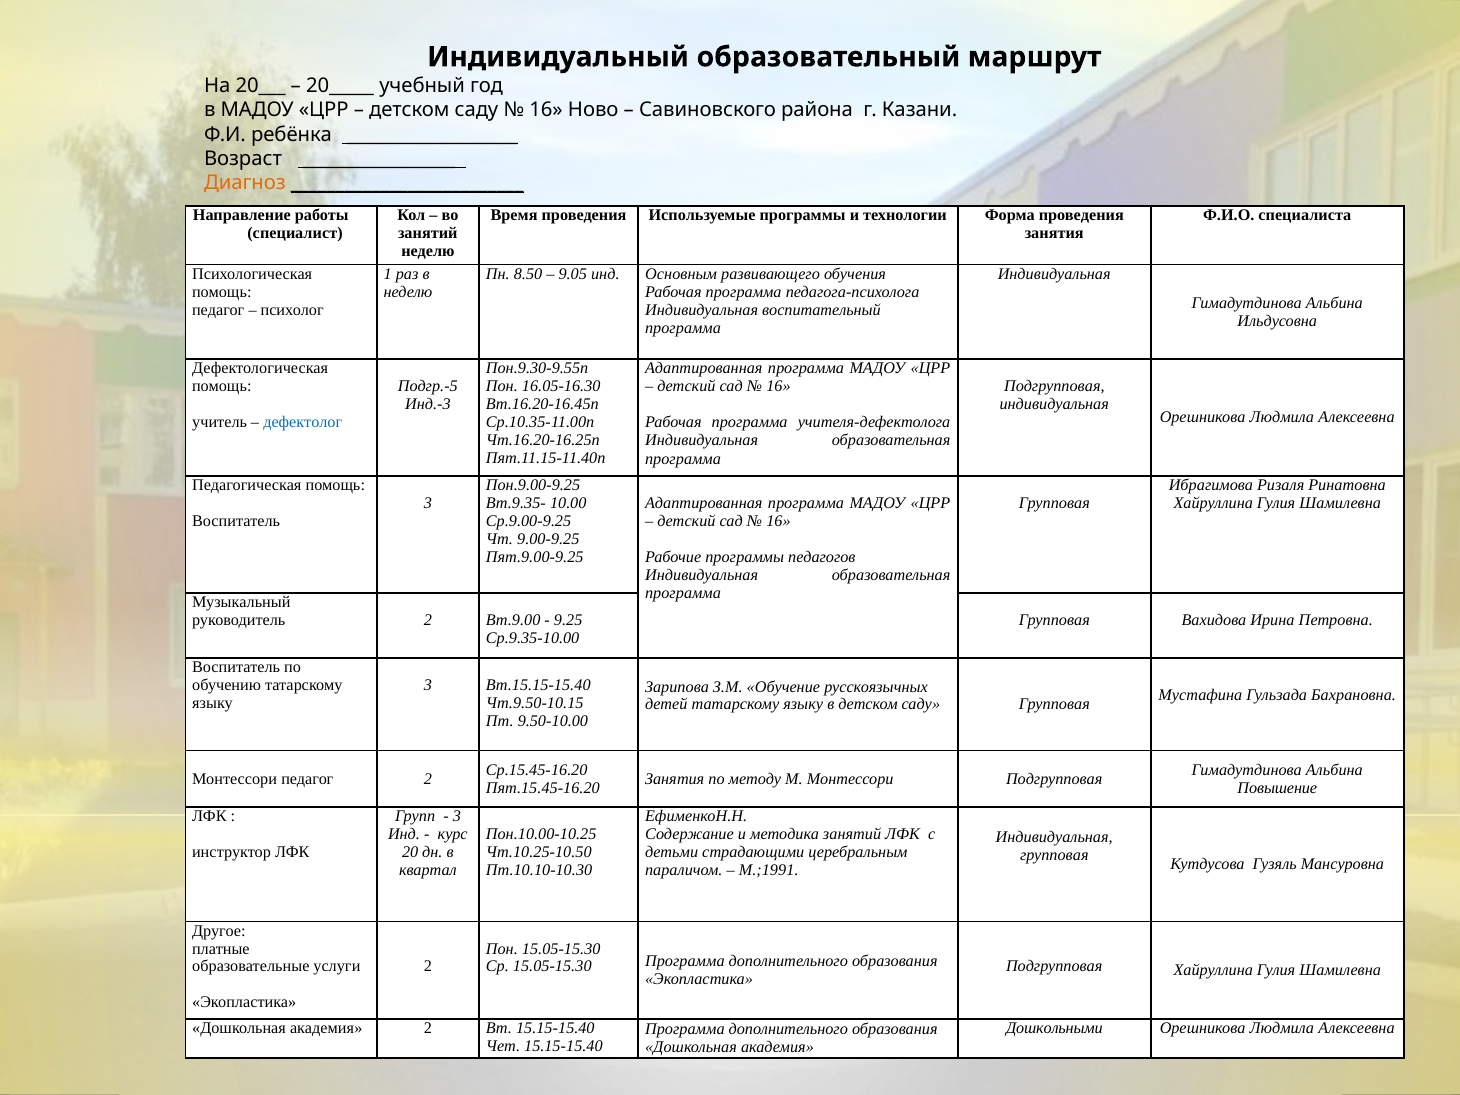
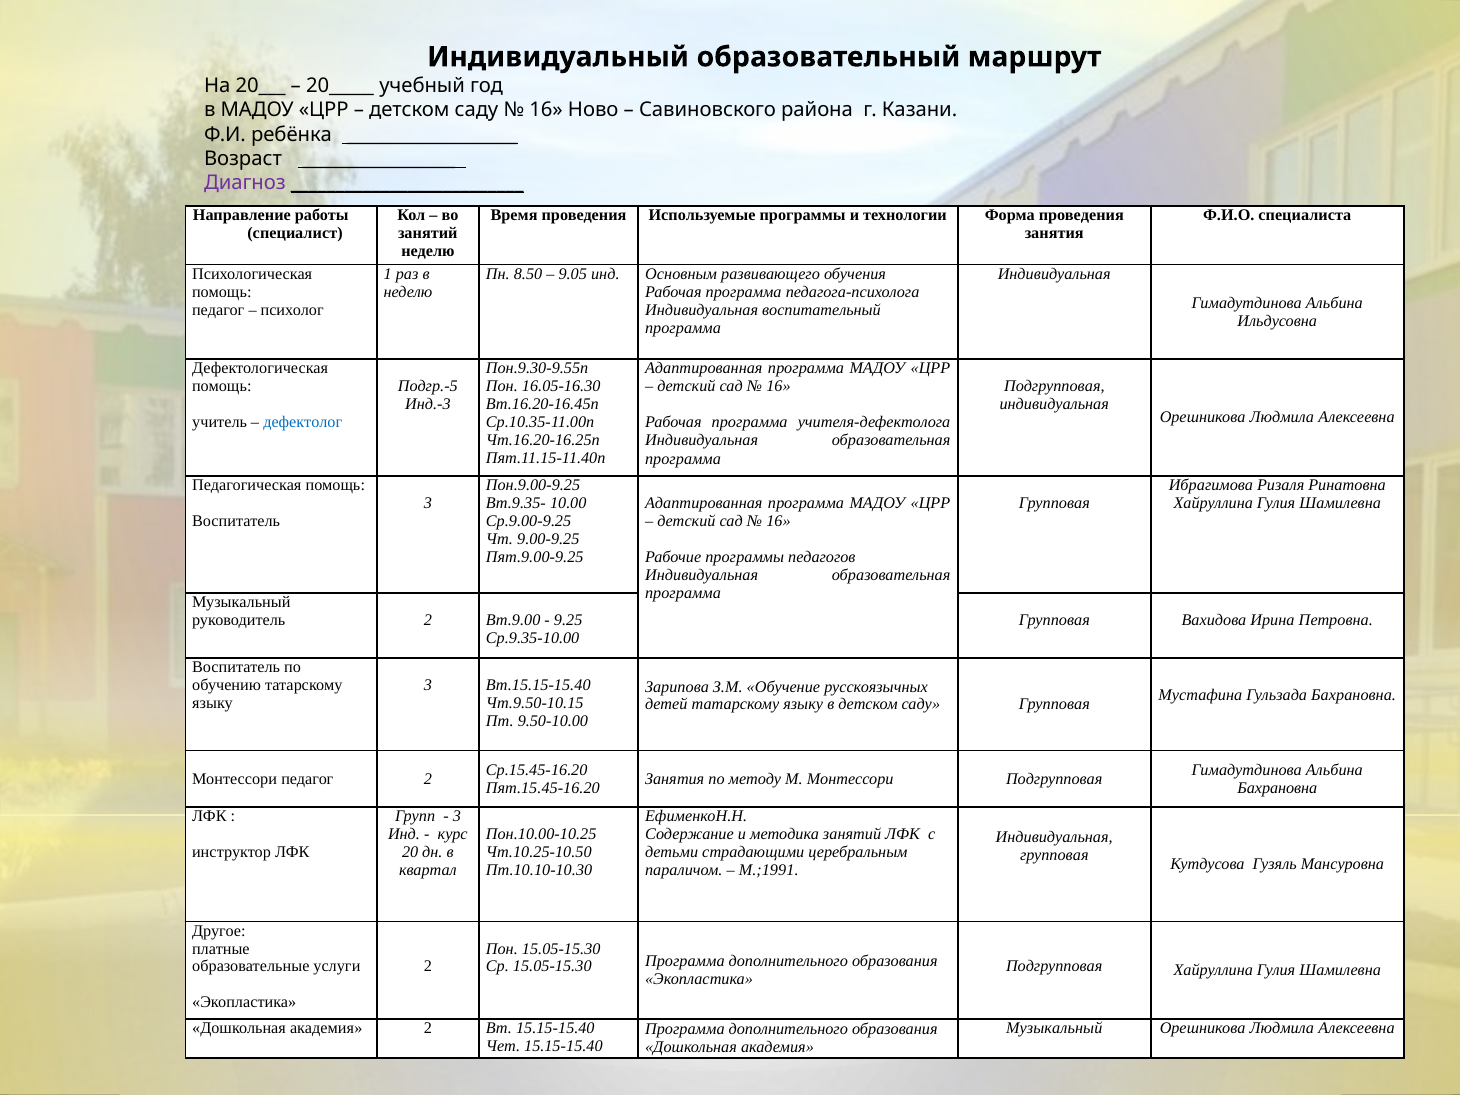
Диагноз colour: orange -> purple
Повышение at (1277, 788): Повышение -> Бахрановна
Дошкольными at (1054, 1028): Дошкольными -> Музыкальный
